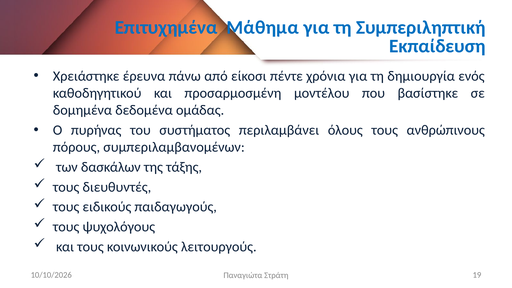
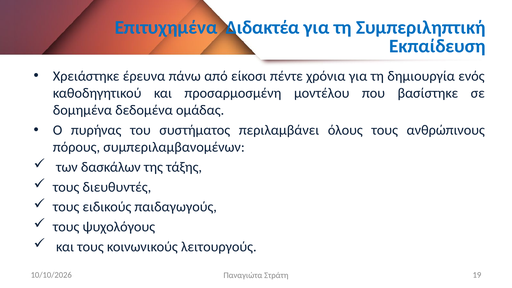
Μάθημα: Μάθημα -> Διδακτέα
